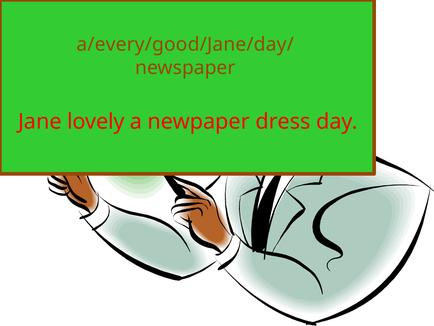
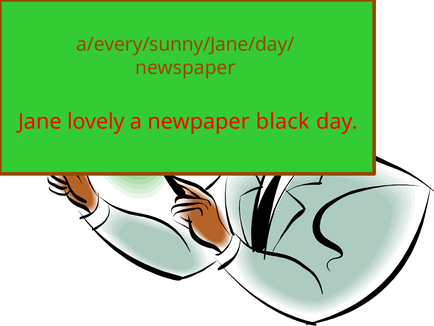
a/every/good/Jane/day/: a/every/good/Jane/day/ -> a/every/sunny/Jane/day/
dress: dress -> black
